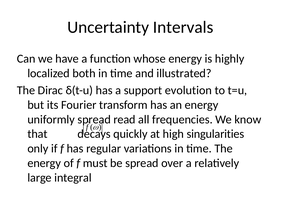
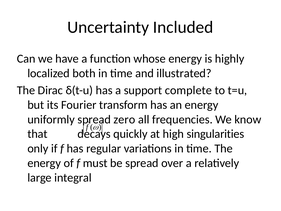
Intervals: Intervals -> Included
evolution: evolution -> complete
read: read -> zero
